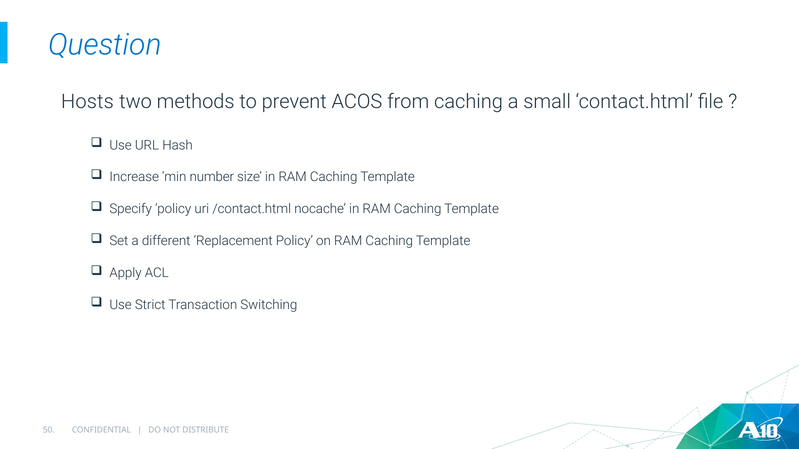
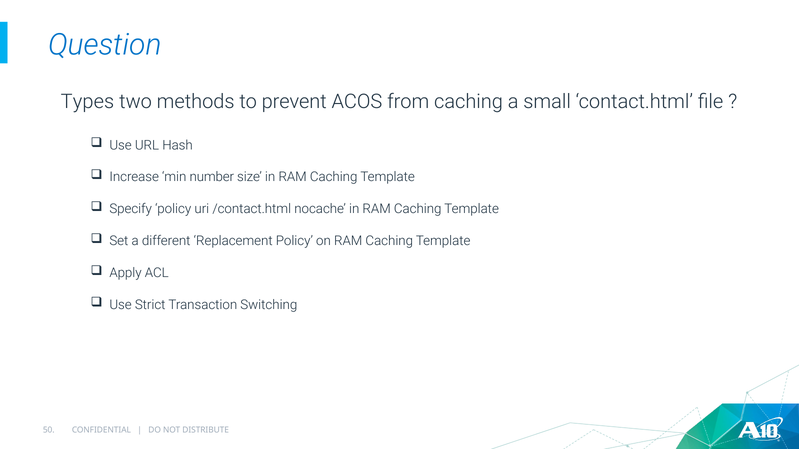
Hosts: Hosts -> Types
